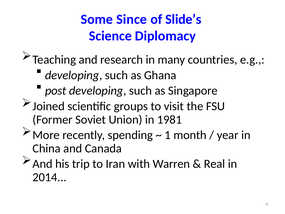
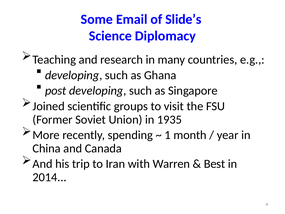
Since: Since -> Email
1981: 1981 -> 1935
Real: Real -> Best
